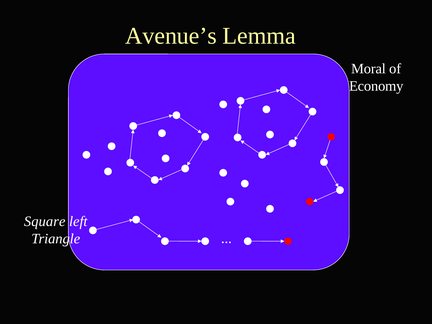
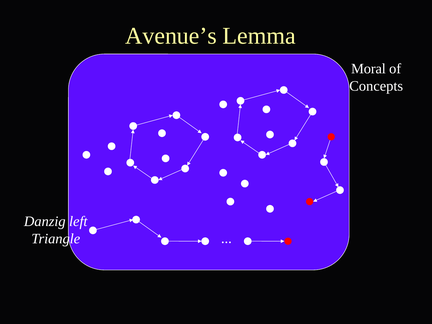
Economy: Economy -> Concepts
Square: Square -> Danzig
